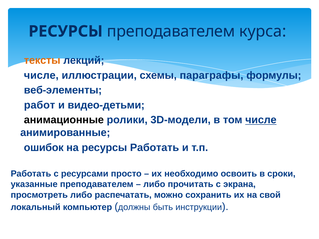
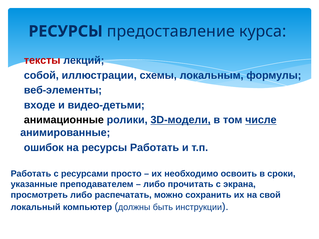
РЕСУРСЫ преподавателем: преподавателем -> предоставление
тексты colour: orange -> red
числе at (41, 75): числе -> собой
параграфы: параграфы -> локальным
работ: работ -> входе
3D-модели underline: none -> present
